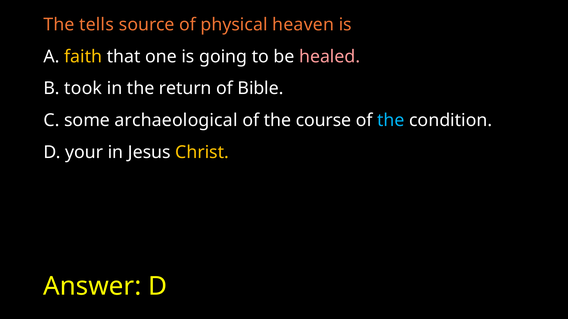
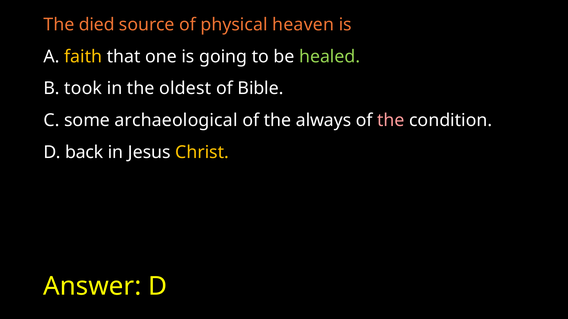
tells: tells -> died
healed colour: pink -> light green
return: return -> oldest
course: course -> always
the at (391, 121) colour: light blue -> pink
your: your -> back
